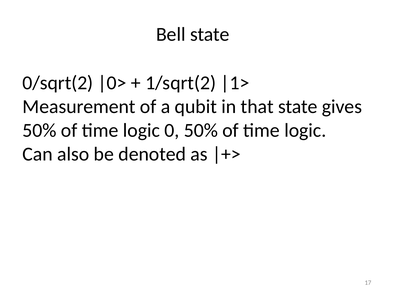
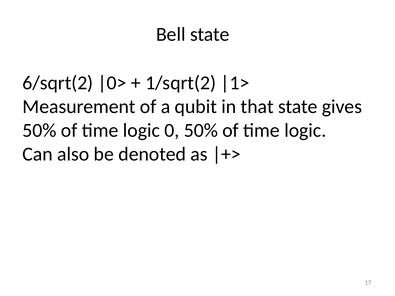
0/sqrt(2: 0/sqrt(2 -> 6/sqrt(2
